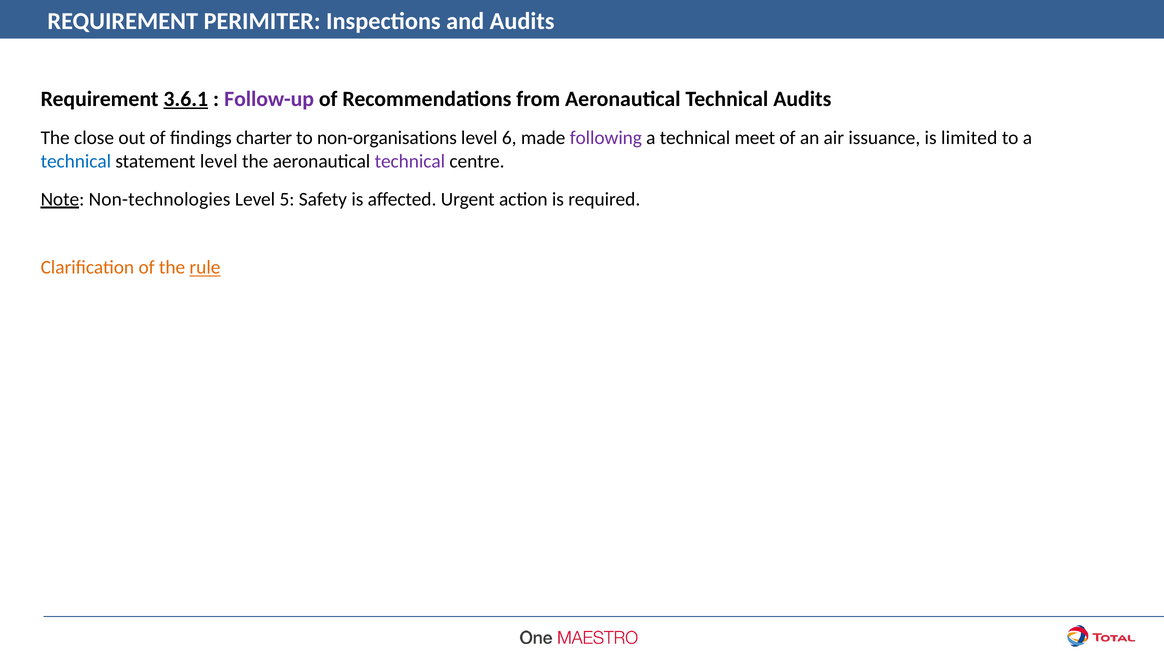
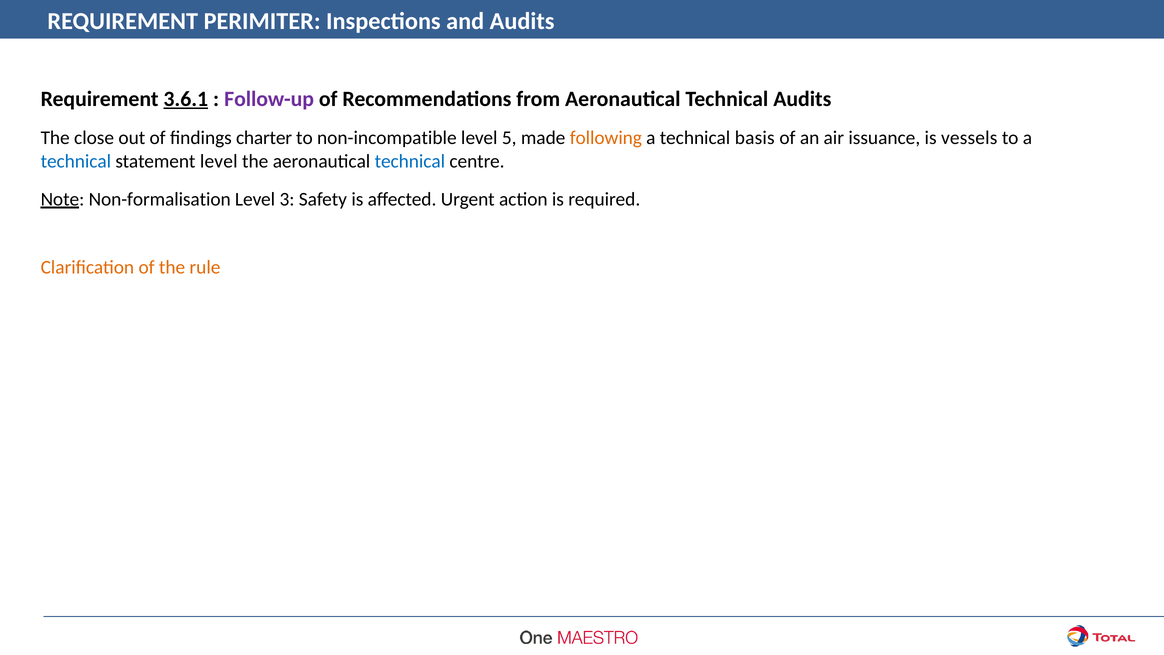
non-organisations: non-organisations -> non-incompatible
6: 6 -> 5
following colour: purple -> orange
meet: meet -> basis
limited: limited -> vessels
technical at (410, 161) colour: purple -> blue
Non-technologies: Non-technologies -> Non-formalisation
5: 5 -> 3
rule underline: present -> none
